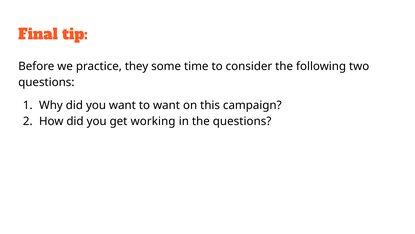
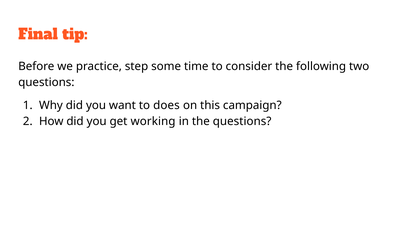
they: they -> step
to want: want -> does
